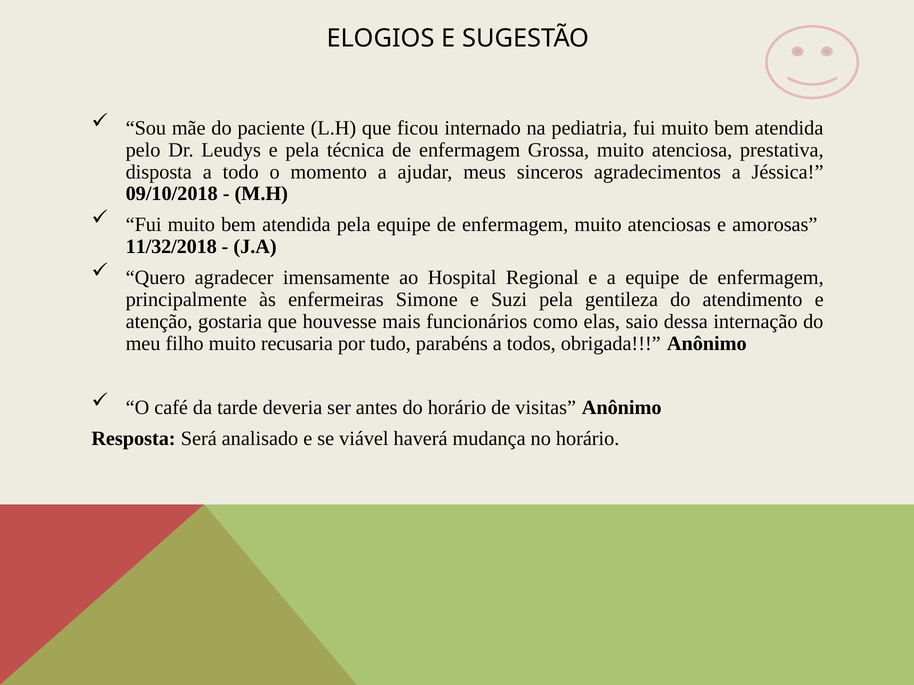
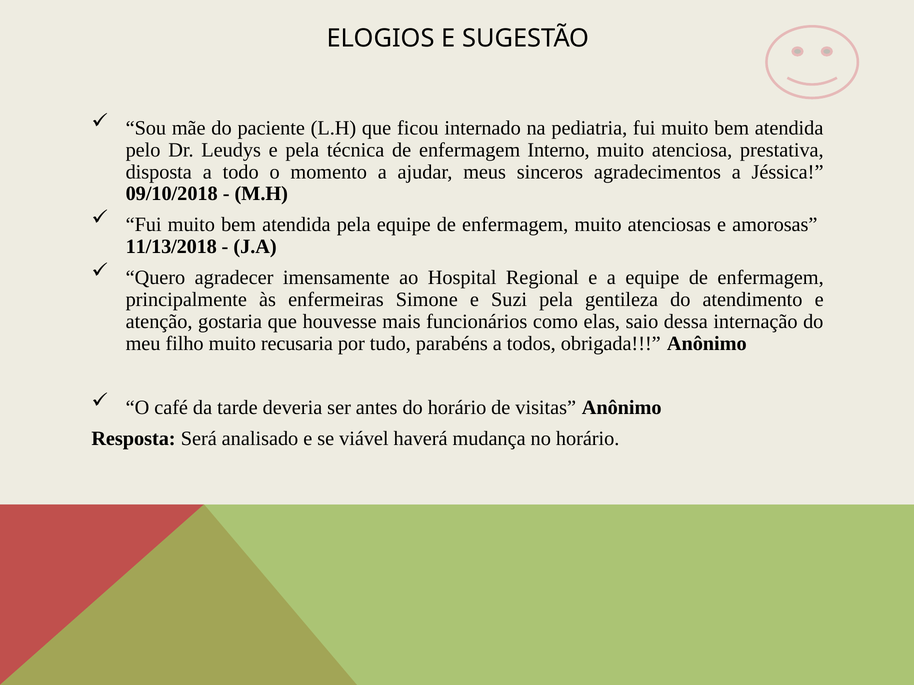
Grossa: Grossa -> Interno
11/32/2018: 11/32/2018 -> 11/13/2018
